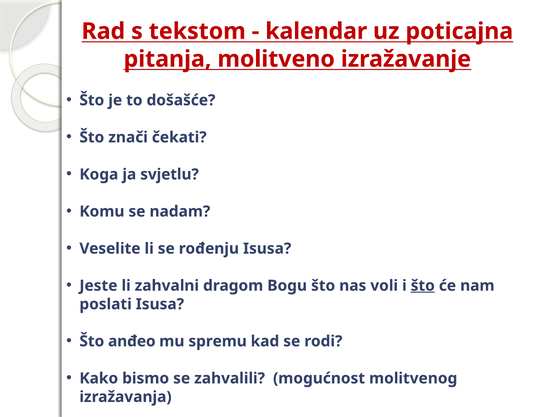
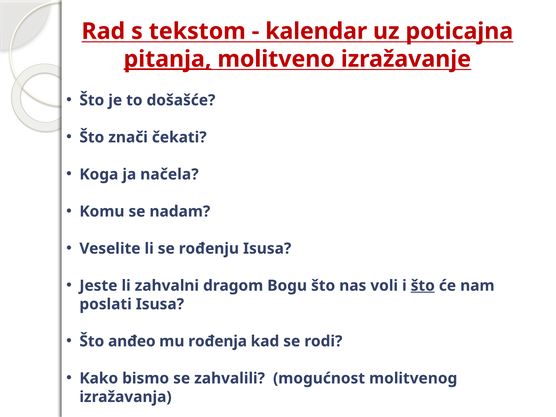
pitanja underline: none -> present
svjetlu: svjetlu -> načela
spremu: spremu -> rođenja
